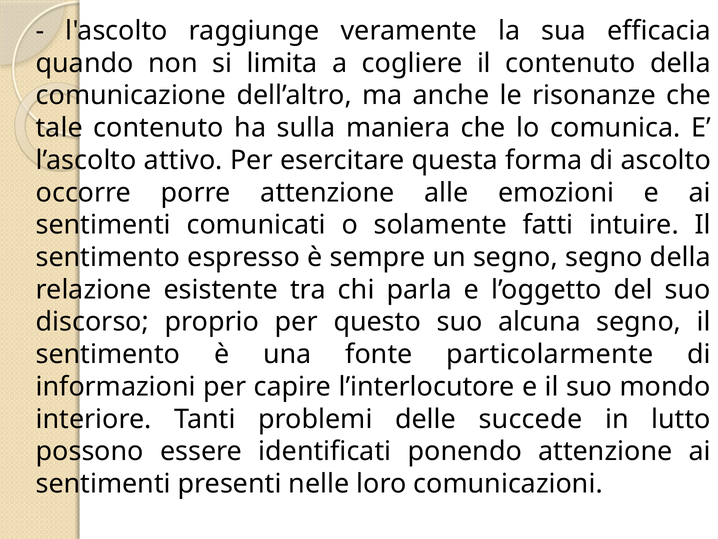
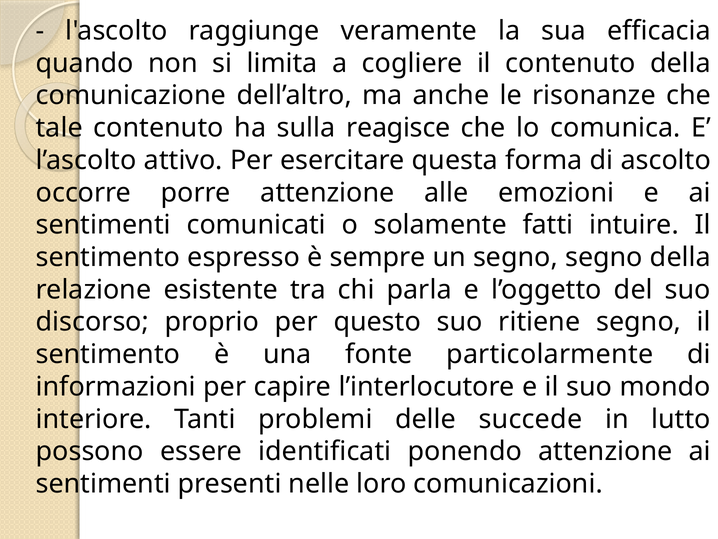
maniera: maniera -> reagisce
alcuna: alcuna -> ritiene
